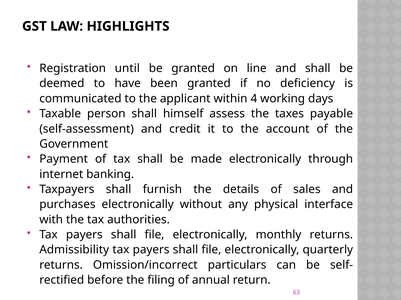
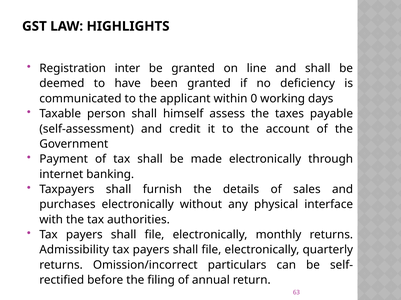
until: until -> inter
4: 4 -> 0
